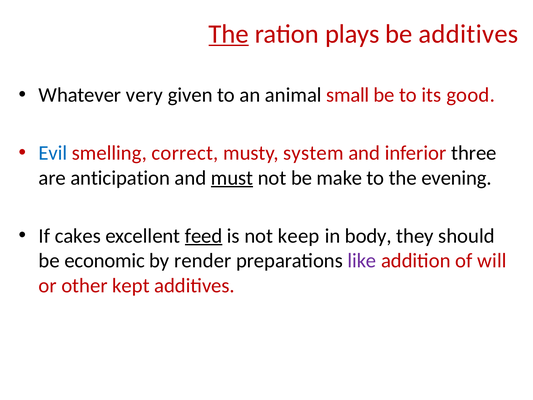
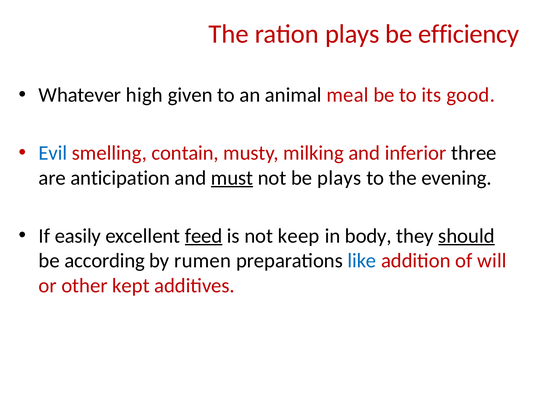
The at (229, 34) underline: present -> none
be additives: additives -> efficiency
very: very -> high
small: small -> meal
correct: correct -> contain
system: system -> milking
be make: make -> plays
cakes: cakes -> easily
should underline: none -> present
economic: economic -> according
render: render -> rumen
like colour: purple -> blue
